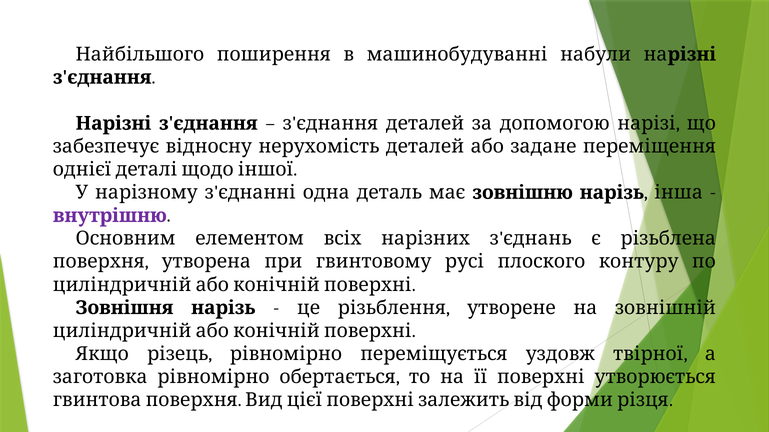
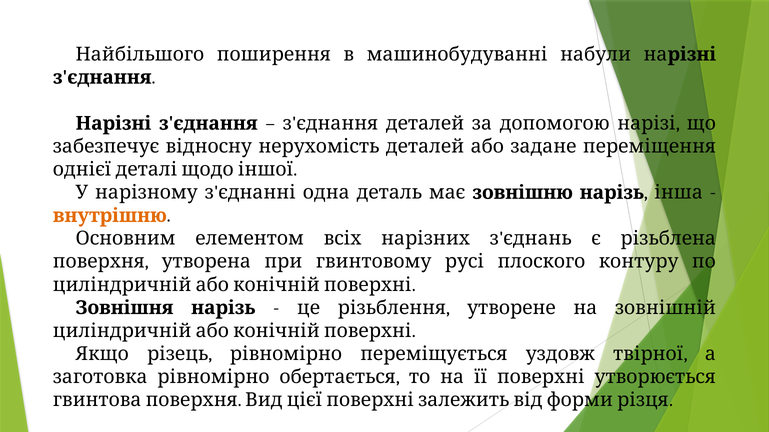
внутрішню colour: purple -> orange
